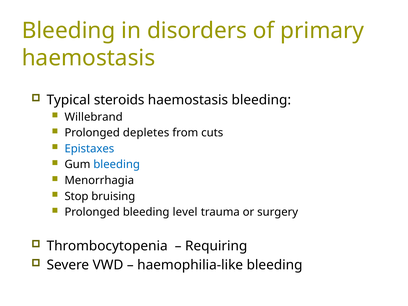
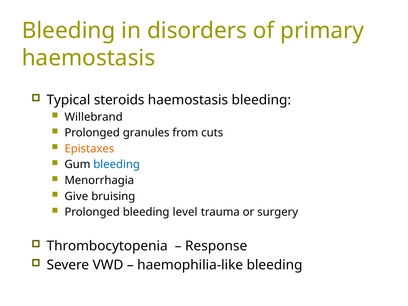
depletes: depletes -> granules
Epistaxes colour: blue -> orange
Stop: Stop -> Give
Requiring: Requiring -> Response
